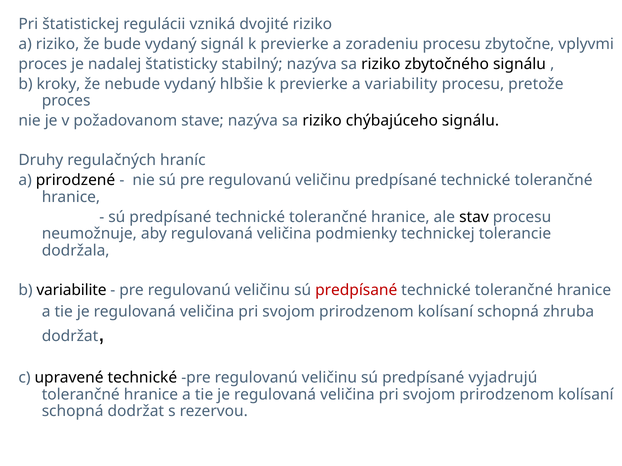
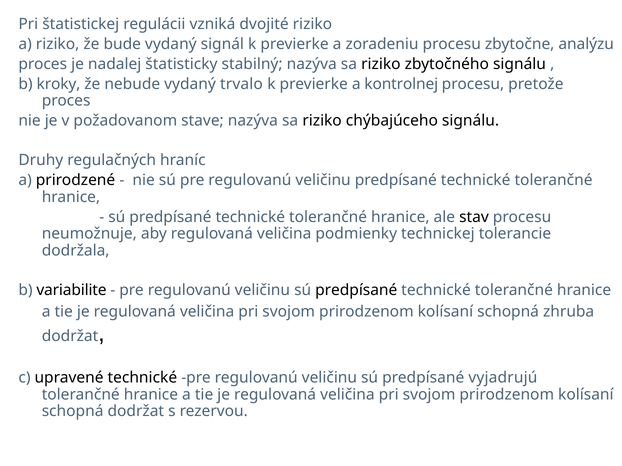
vplyvmi: vplyvmi -> analýzu
hlbšie: hlbšie -> trvalo
variability: variability -> kontrolnej
predpísané at (356, 291) colour: red -> black
